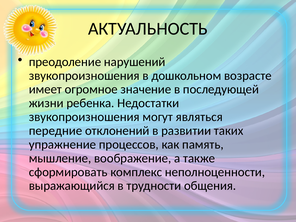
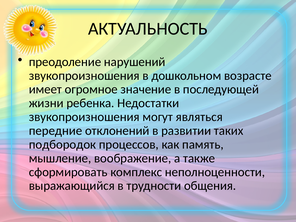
упражнение: упражнение -> подбородок
